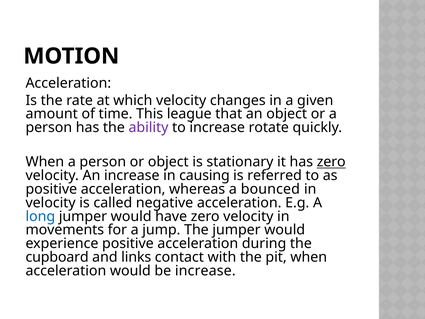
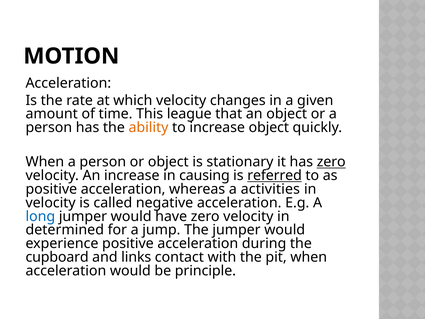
ability colour: purple -> orange
increase rotate: rotate -> object
referred underline: none -> present
bounced: bounced -> activities
movements: movements -> determined
be increase: increase -> principle
